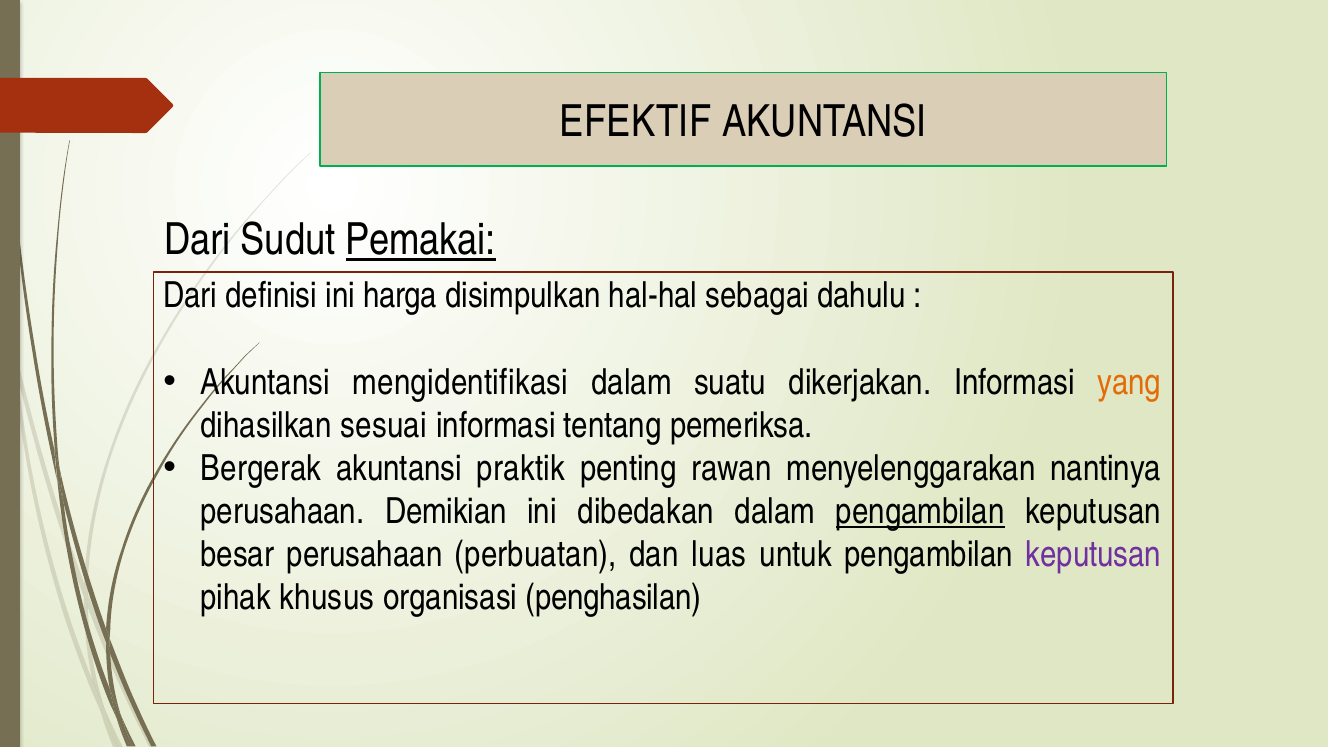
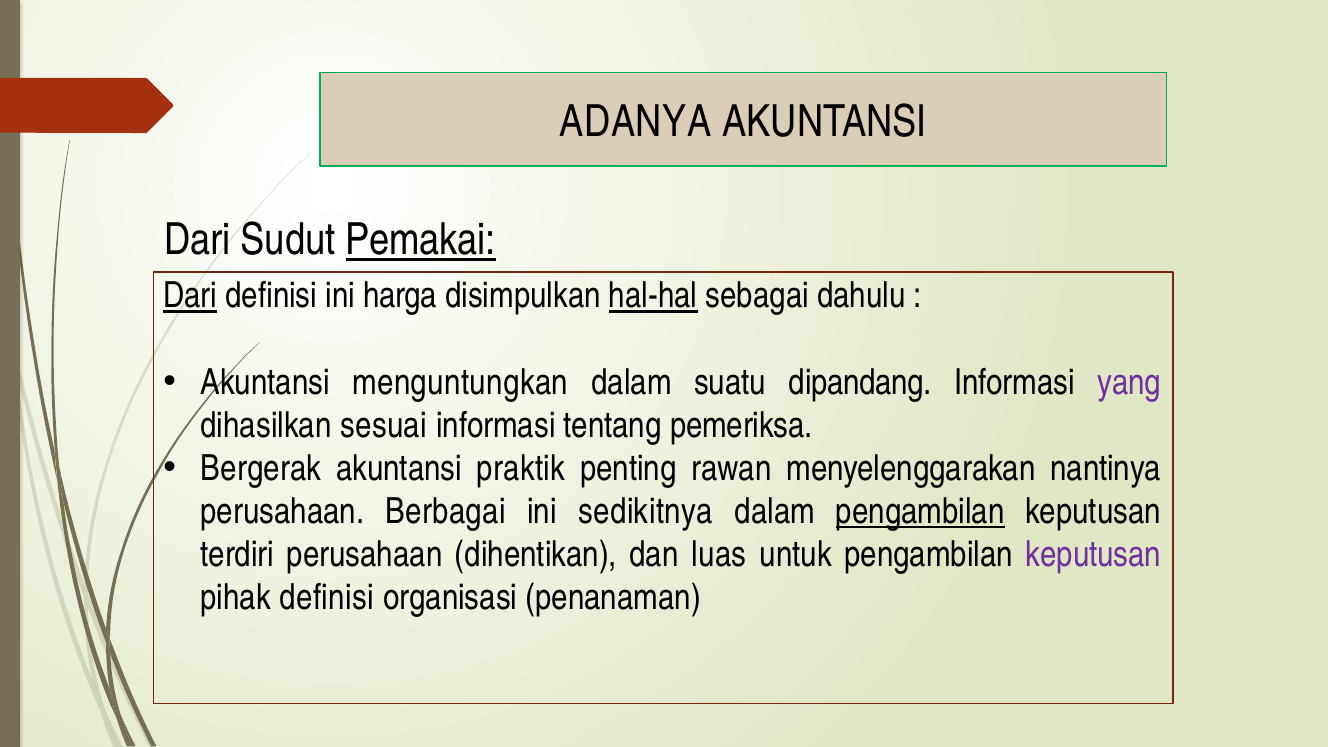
EFEKTIF: EFEKTIF -> ADANYA
Dari at (190, 296) underline: none -> present
hal-hal underline: none -> present
mengidentifikasi: mengidentifikasi -> menguntungkan
dikerjakan: dikerjakan -> dipandang
yang colour: orange -> purple
Demikian: Demikian -> Berbagai
dibedakan: dibedakan -> sedikitnya
besar: besar -> terdiri
perbuatan: perbuatan -> dihentikan
pihak khusus: khusus -> definisi
penghasilan: penghasilan -> penanaman
